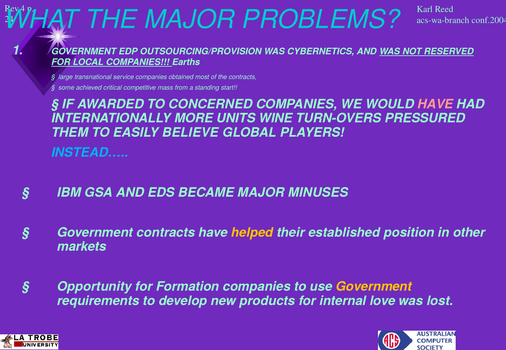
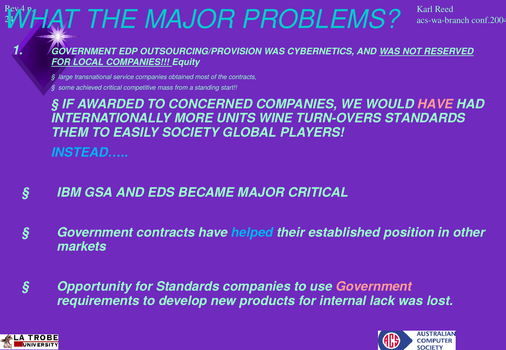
Earths: Earths -> Equity
TURN-OVERS PRESSURED: PRESSURED -> STANDARDS
BELIEVE: BELIEVE -> SOCIETY
MAJOR MINUSES: MINUSES -> CRITICAL
helped colour: yellow -> light blue
for Formation: Formation -> Standards
Government at (374, 287) colour: yellow -> pink
love: love -> lack
